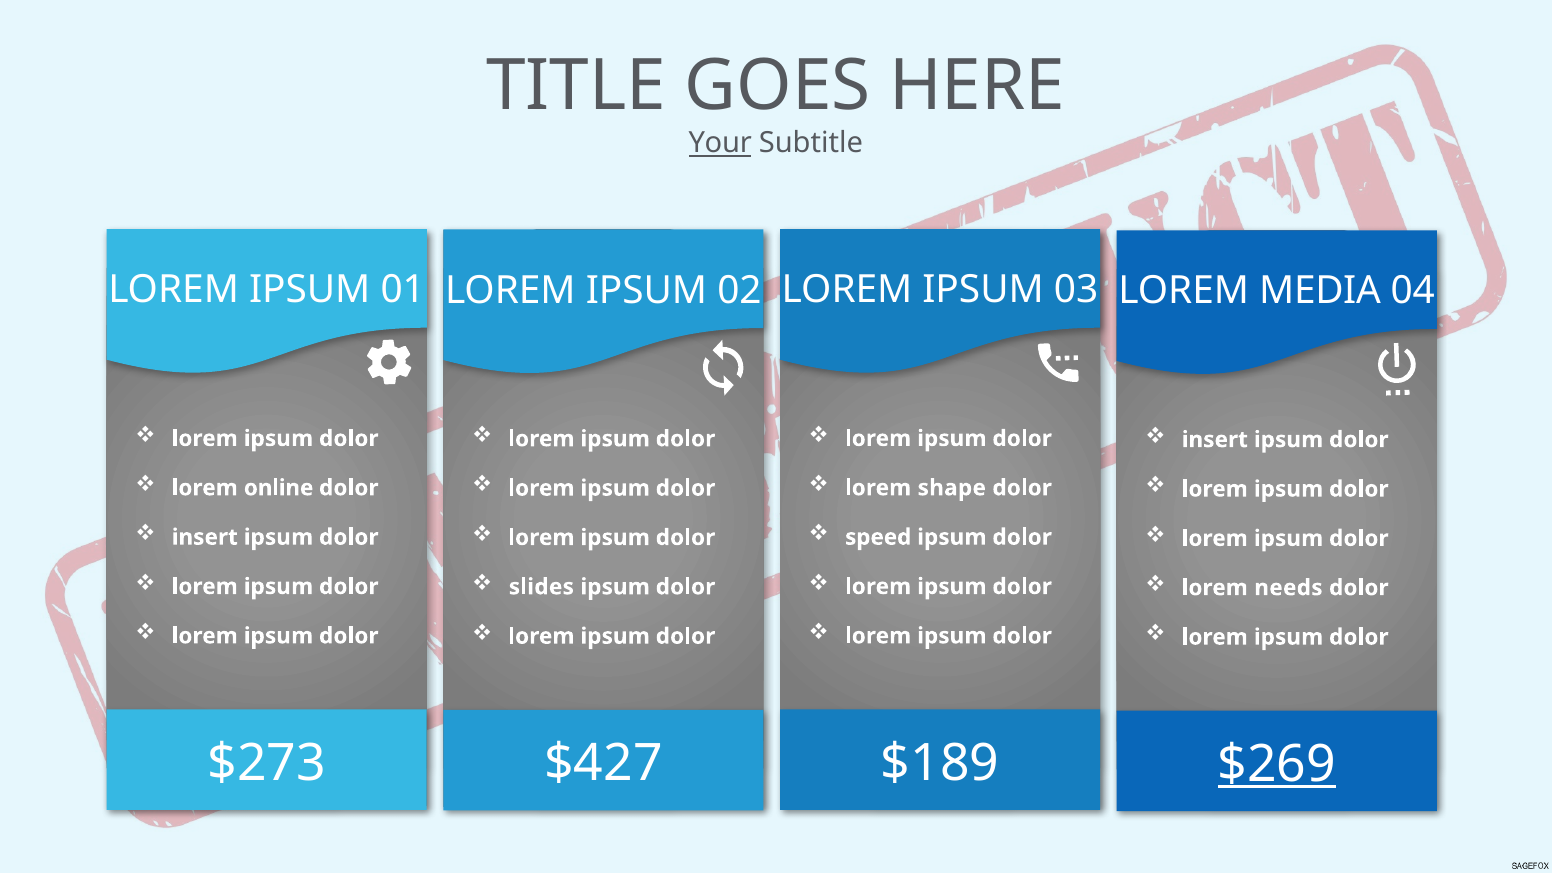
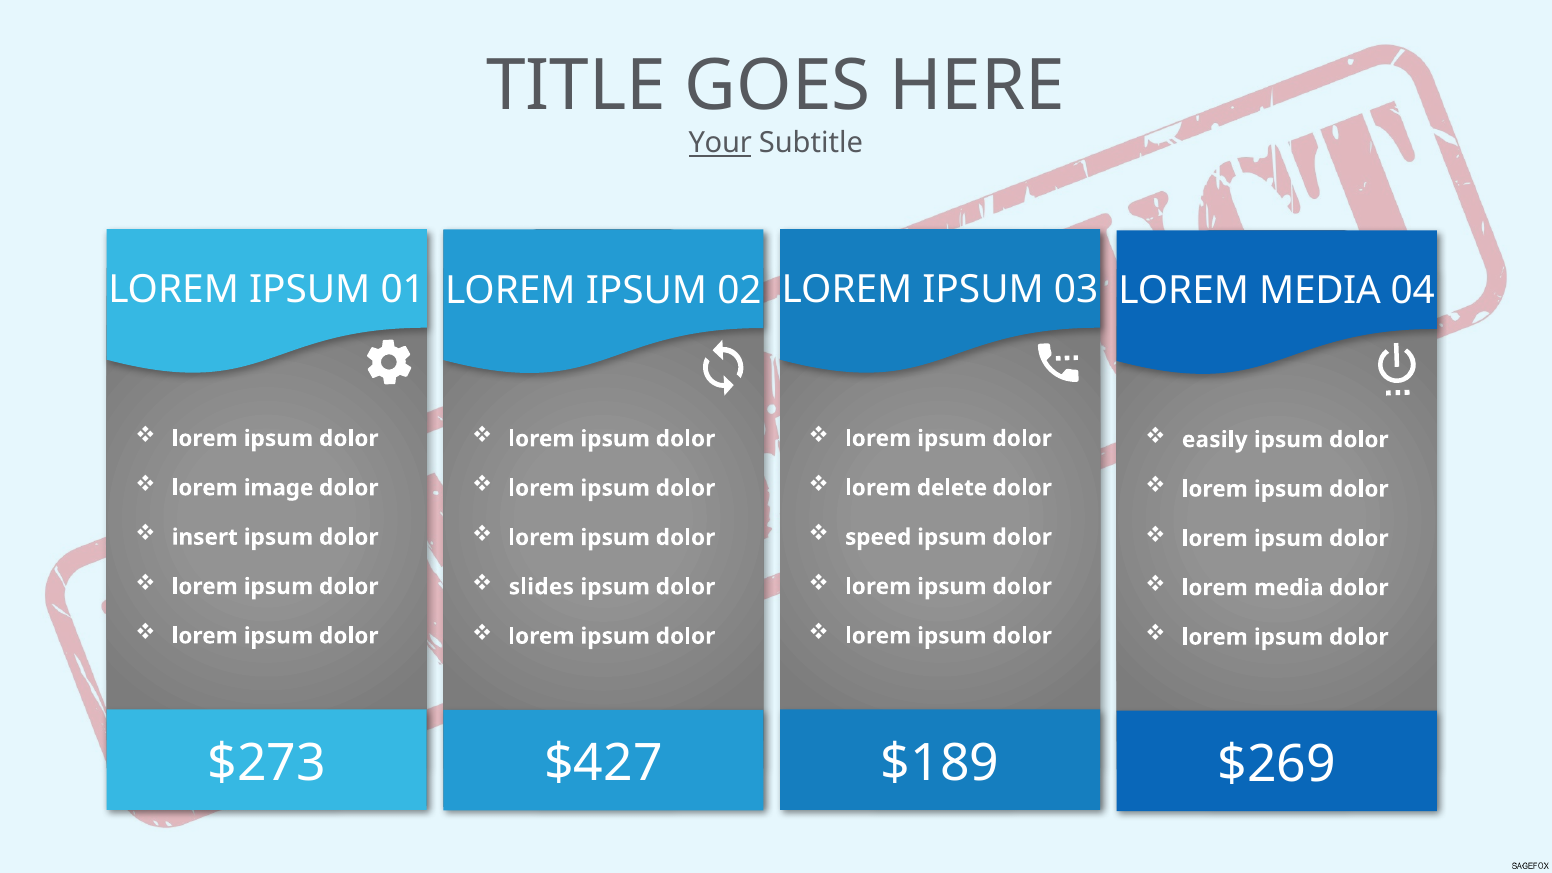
insert at (1215, 440): insert -> easily
online: online -> image
shape: shape -> delete
needs at (1288, 588): needs -> media
$269 underline: present -> none
